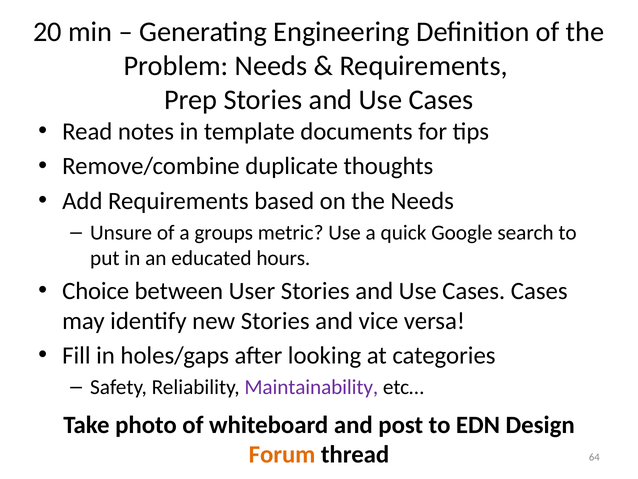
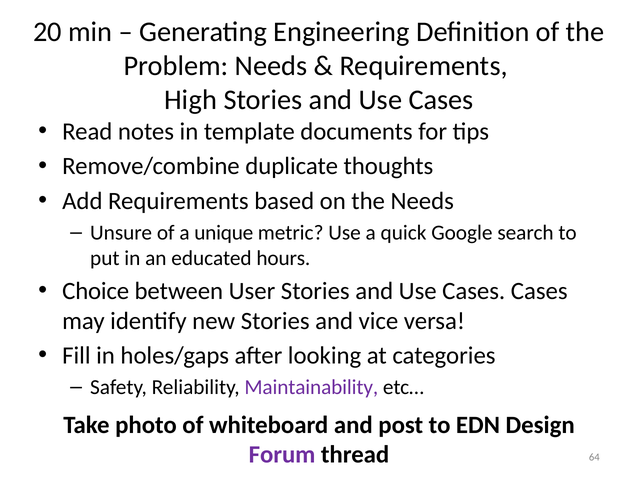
Prep: Prep -> High
groups: groups -> unique
Forum colour: orange -> purple
